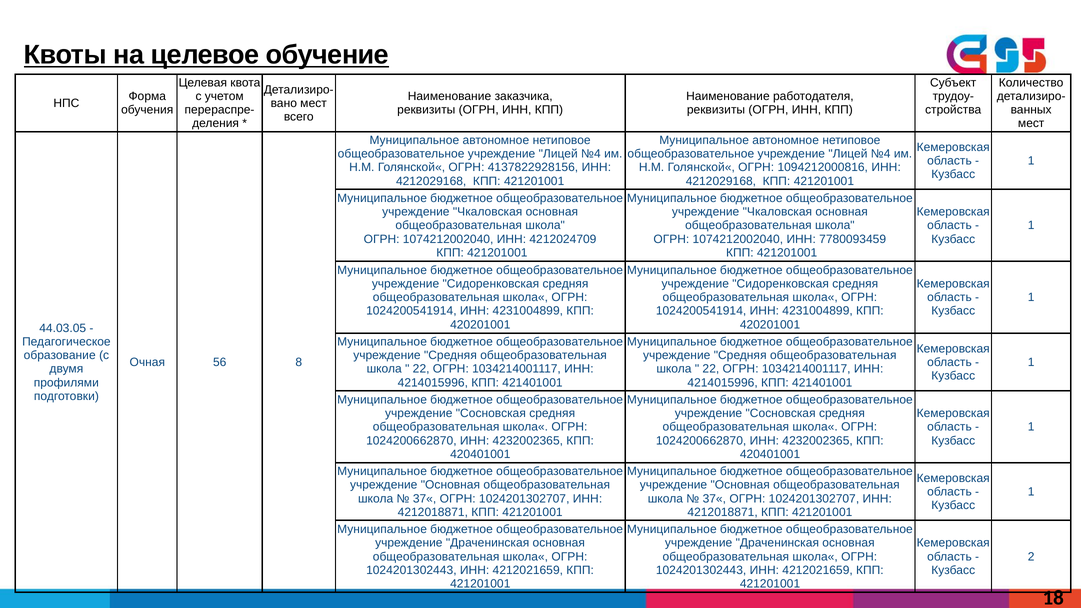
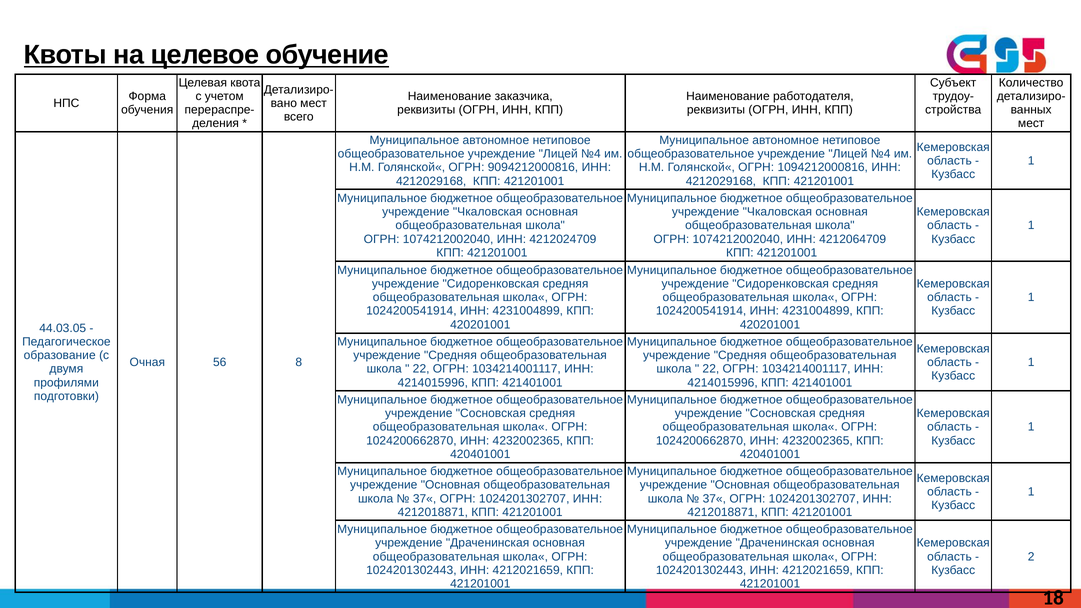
4137822928156: 4137822928156 -> 9094212000816
7780093459: 7780093459 -> 4212064709
